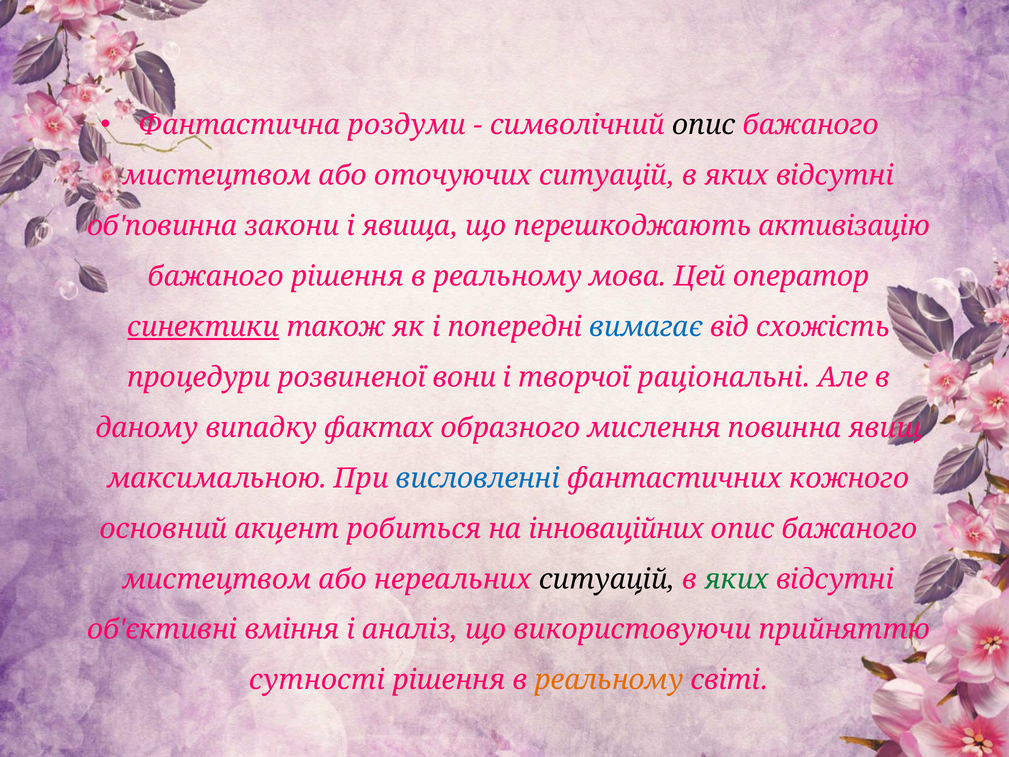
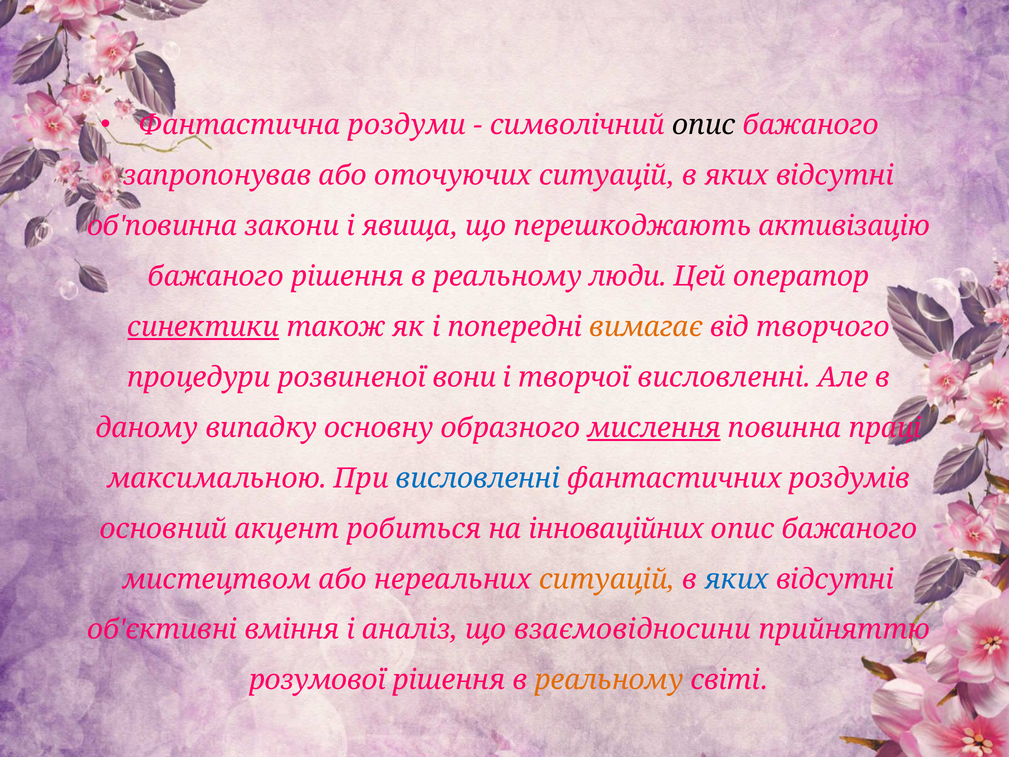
мистецтвом at (217, 175): мистецтвом -> запропонував
мова: мова -> люди
вимагає colour: blue -> orange
схожість: схожість -> творчого
творчої раціональні: раціональні -> висловленні
фактах: фактах -> основну
мислення underline: none -> present
явищ: явищ -> праці
кожного: кожного -> роздумів
ситуацій at (607, 579) colour: black -> orange
яких at (737, 579) colour: green -> blue
використовуючи: використовуючи -> взаємовідносини
сутності: сутності -> розумової
